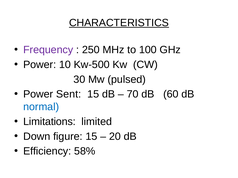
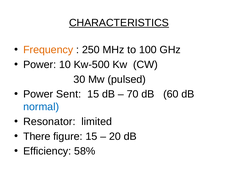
Frequency colour: purple -> orange
Limitations: Limitations -> Resonator
Down: Down -> There
